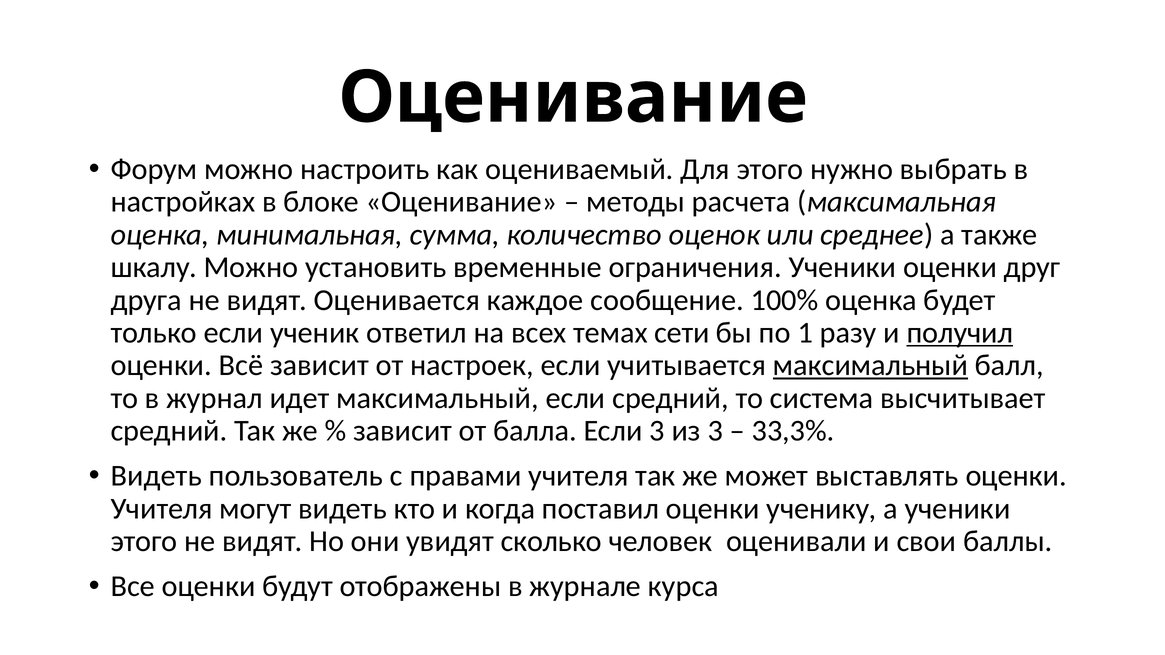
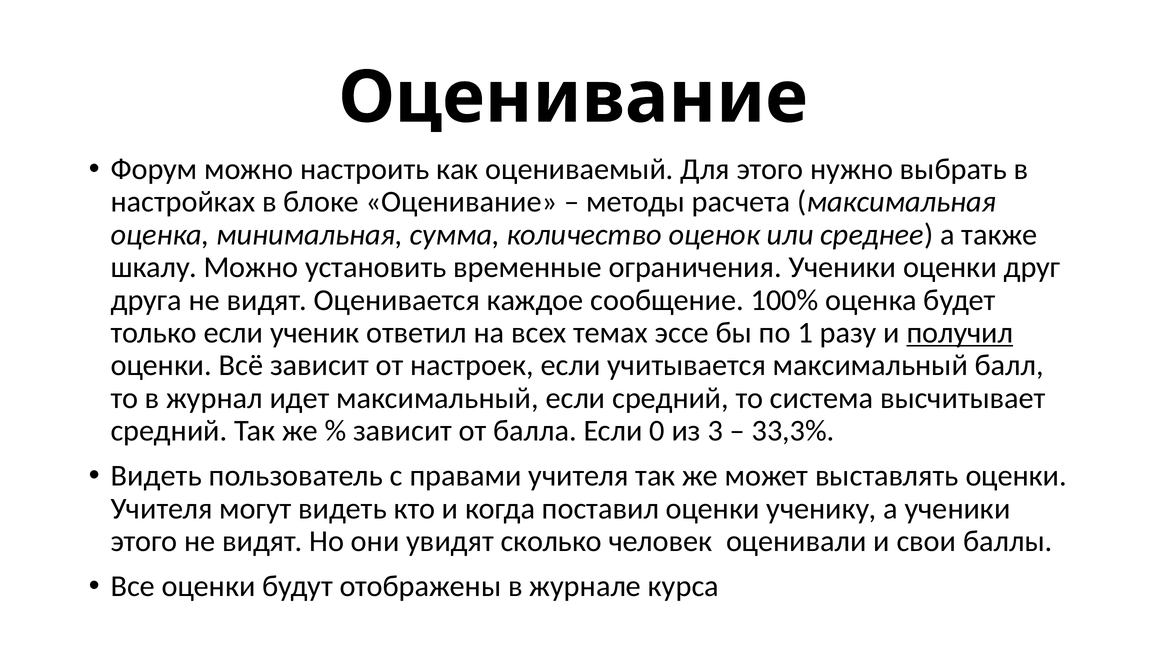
сети: сети -> эссе
максимальный at (870, 366) underline: present -> none
Если 3: 3 -> 0
